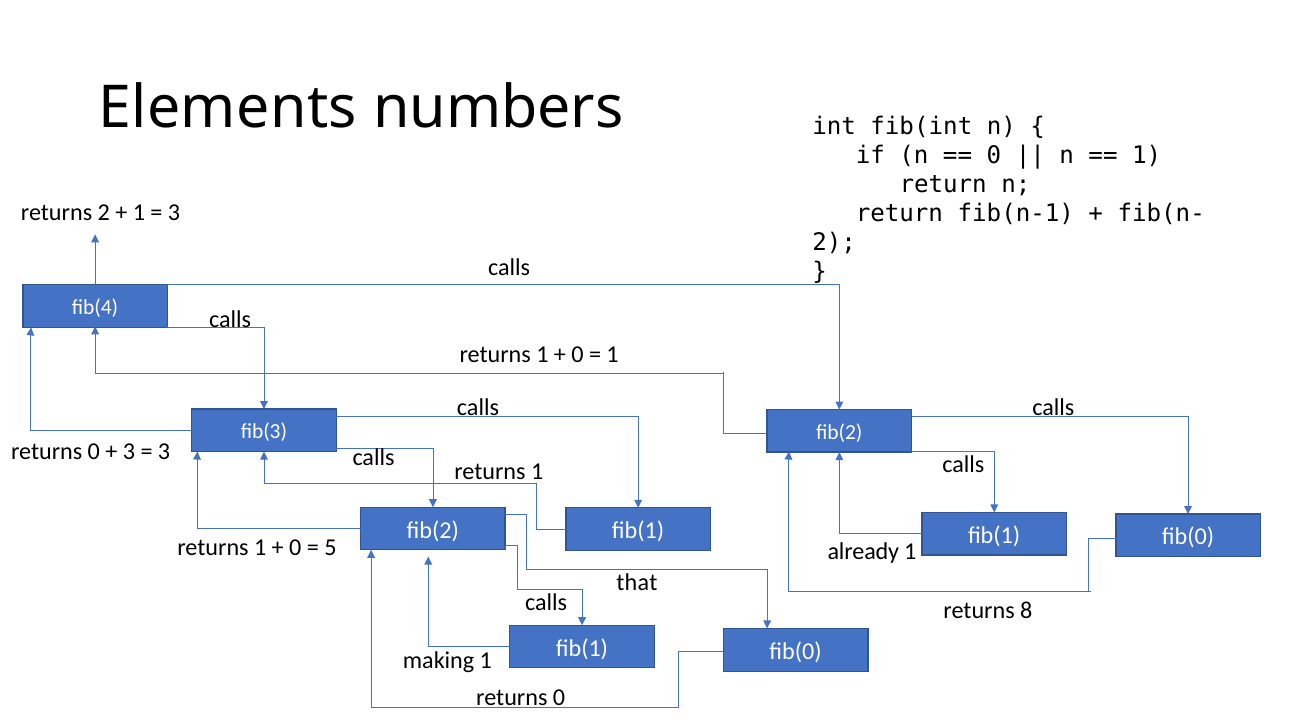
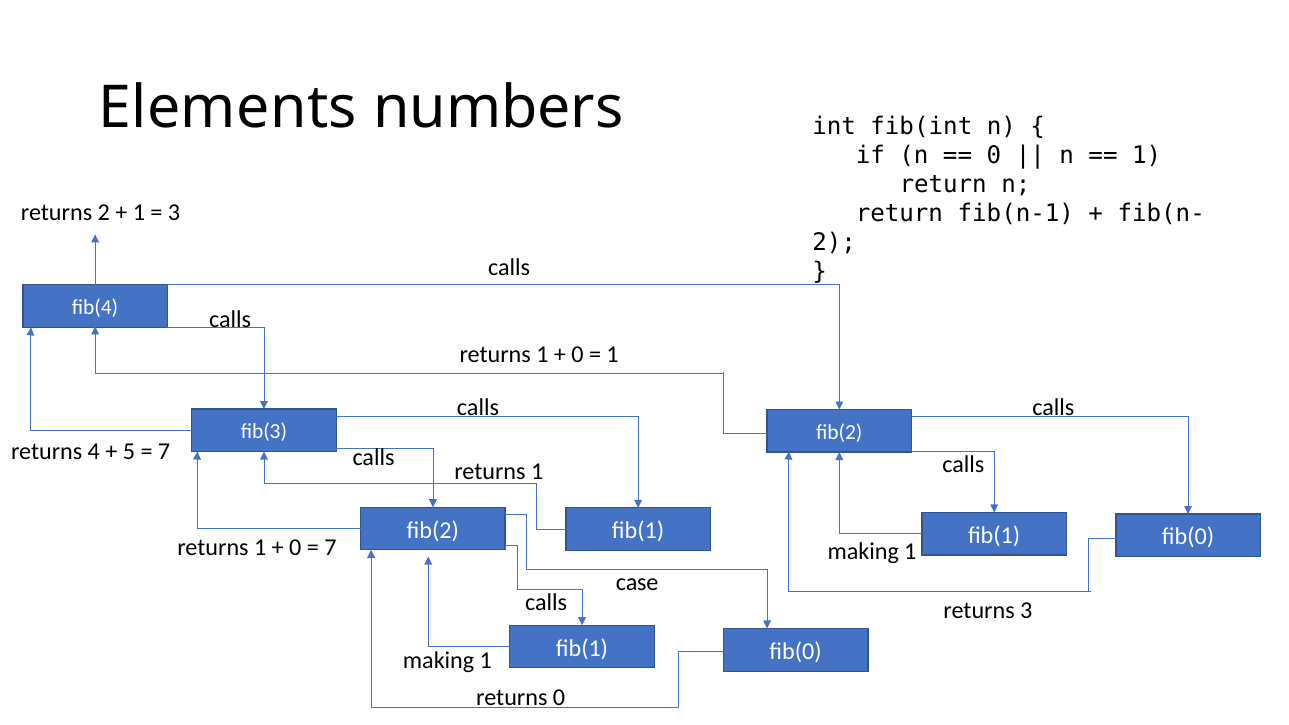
0 at (94, 451): 0 -> 4
3 at (129, 451): 3 -> 5
3 at (164, 451): 3 -> 7
5 at (330, 548): 5 -> 7
already at (863, 552): already -> making
that: that -> case
returns 8: 8 -> 3
